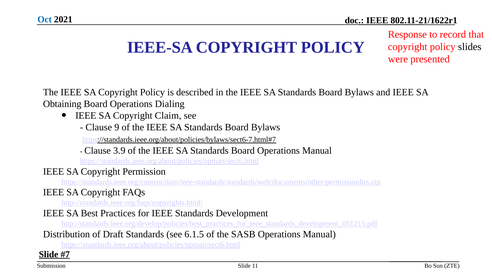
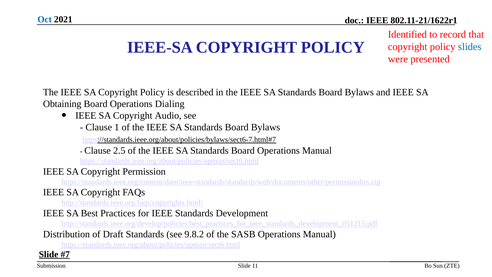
Response: Response -> Identified
slides colour: black -> blue
Claim: Claim -> Audio
9: 9 -> 1
3.9: 3.9 -> 2.5
6.1.5: 6.1.5 -> 9.8.2
